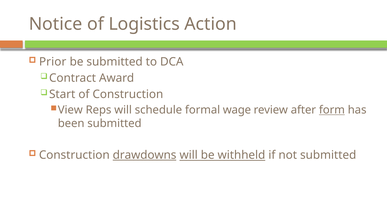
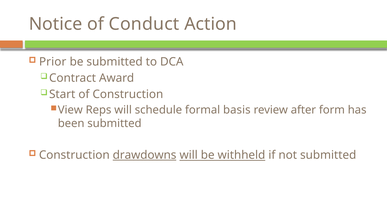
Logistics: Logistics -> Conduct
wage: wage -> basis
form underline: present -> none
